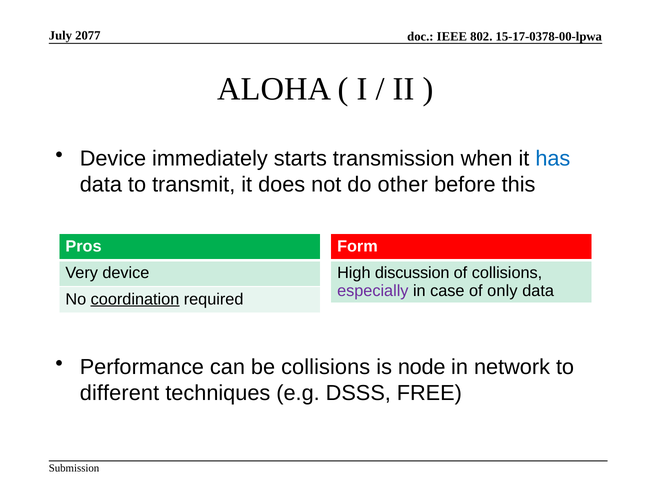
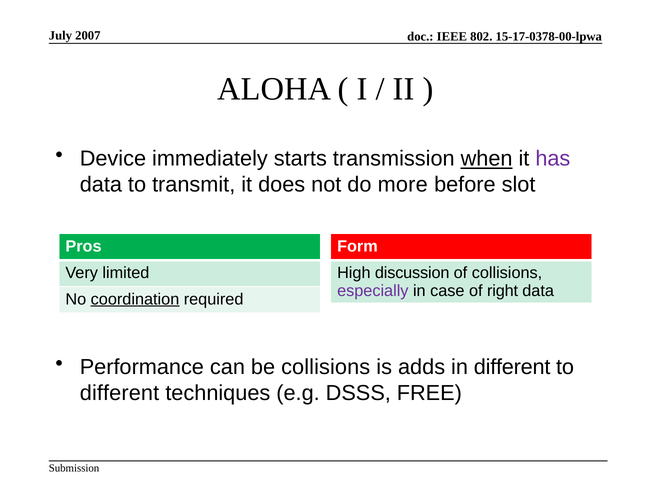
2077: 2077 -> 2007
when underline: none -> present
has colour: blue -> purple
other: other -> more
this: this -> slot
Very device: device -> limited
only: only -> right
node: node -> adds
in network: network -> different
